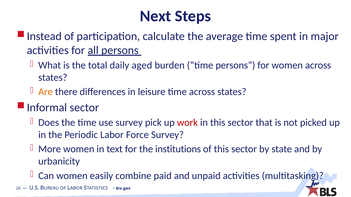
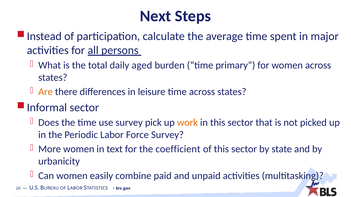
time persons: persons -> primary
work colour: red -> orange
institutions: institutions -> coefficient
